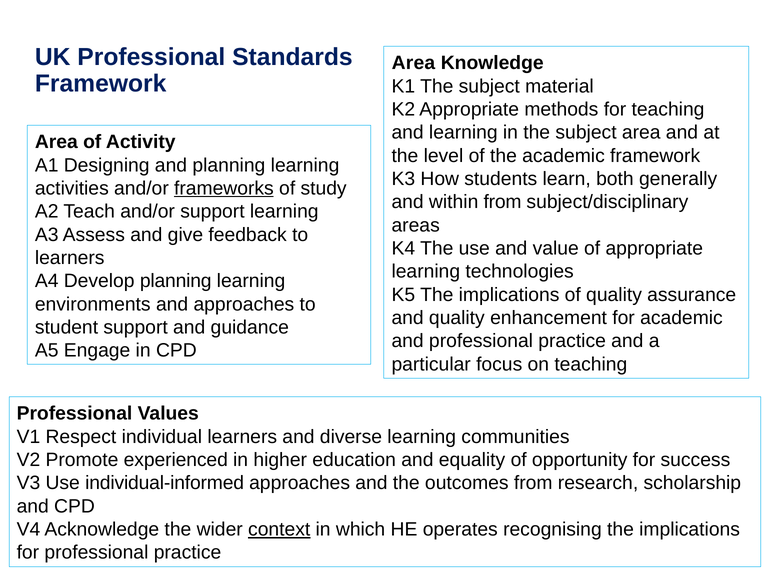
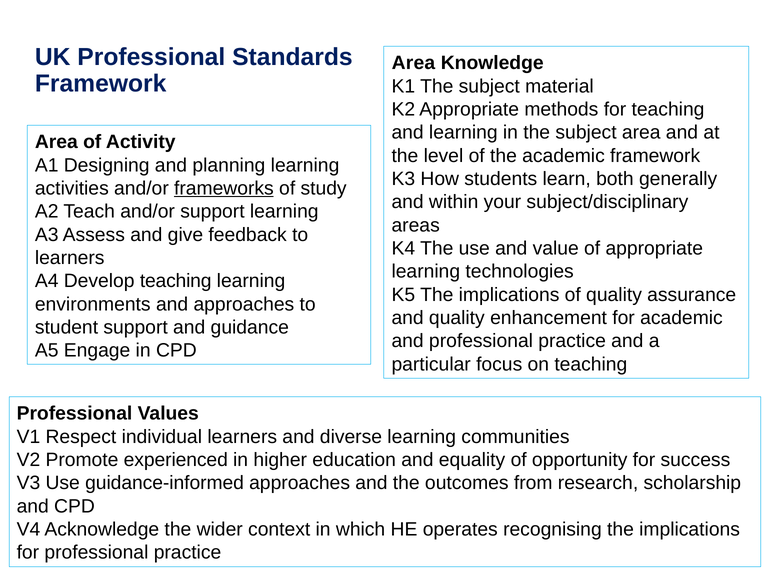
within from: from -> your
Develop planning: planning -> teaching
individual-informed: individual-informed -> guidance-informed
context underline: present -> none
